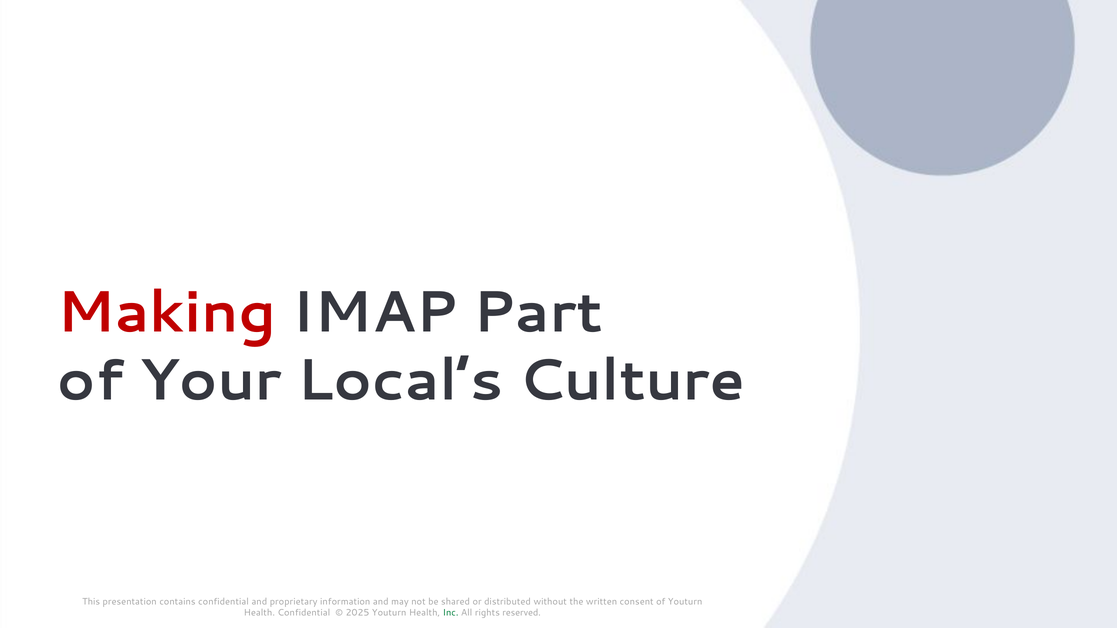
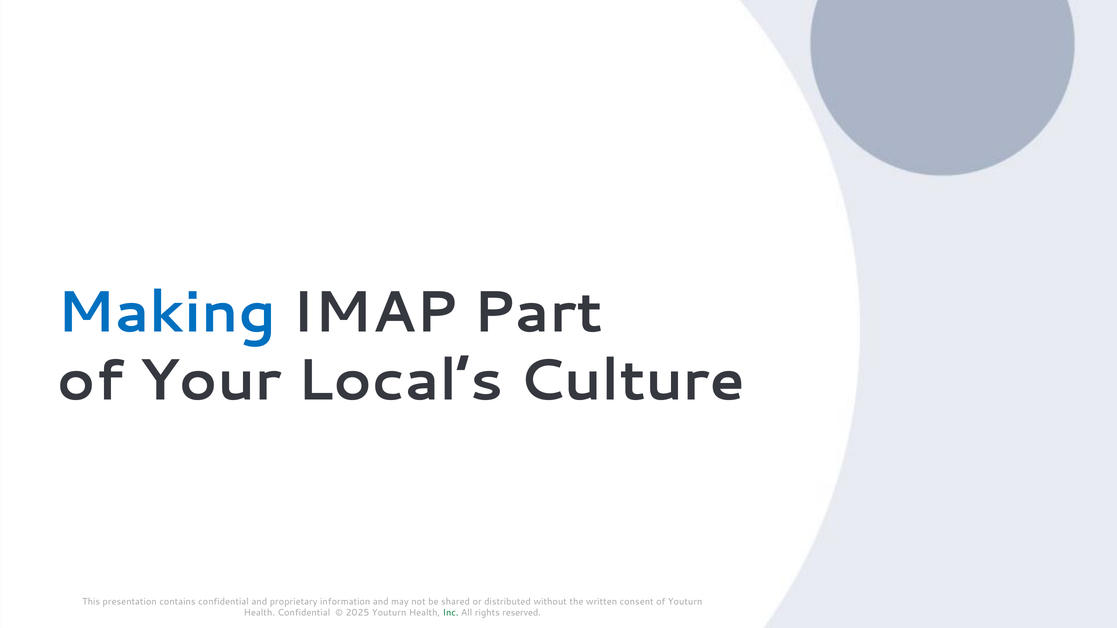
Making colour: red -> blue
